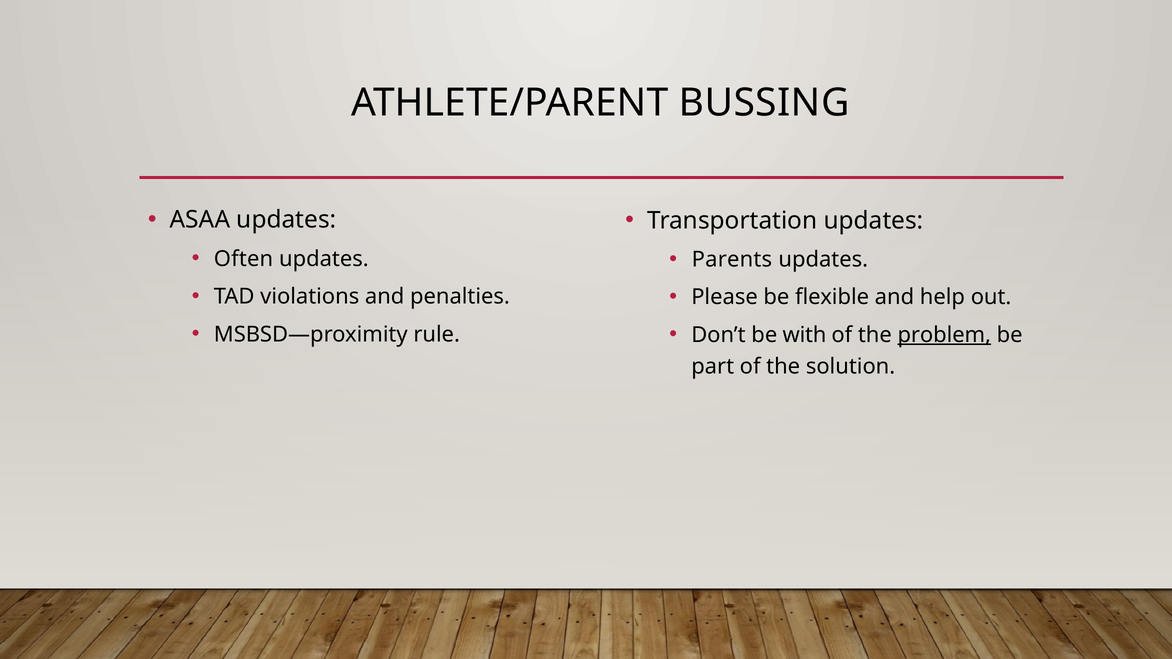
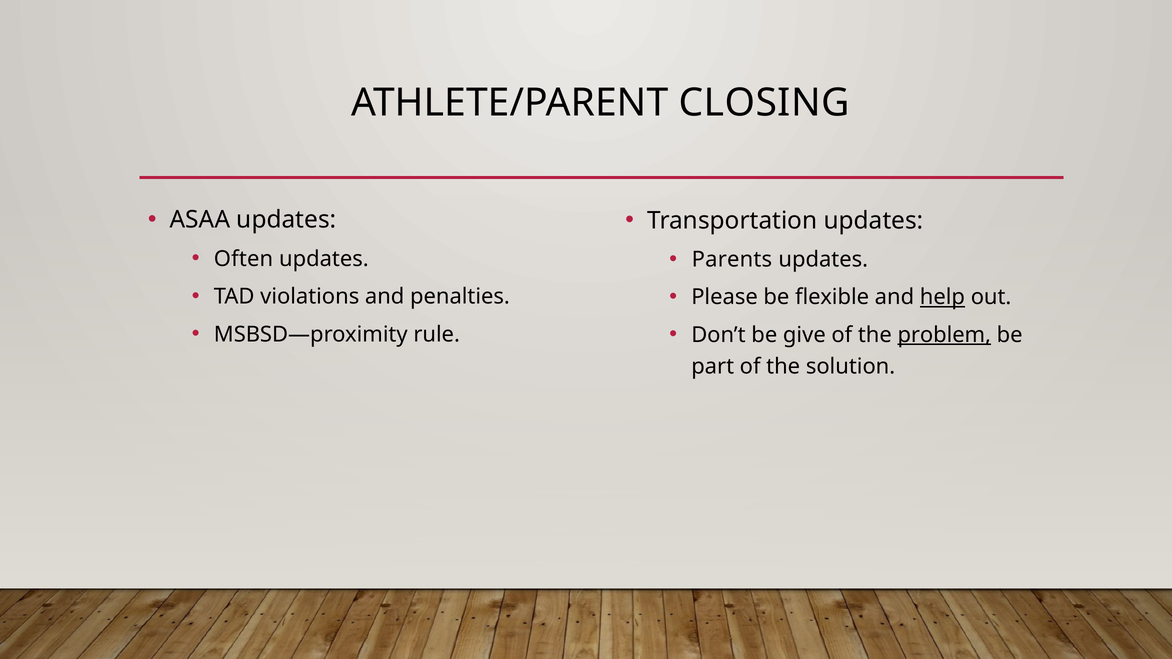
BUSSING: BUSSING -> CLOSING
help underline: none -> present
with: with -> give
